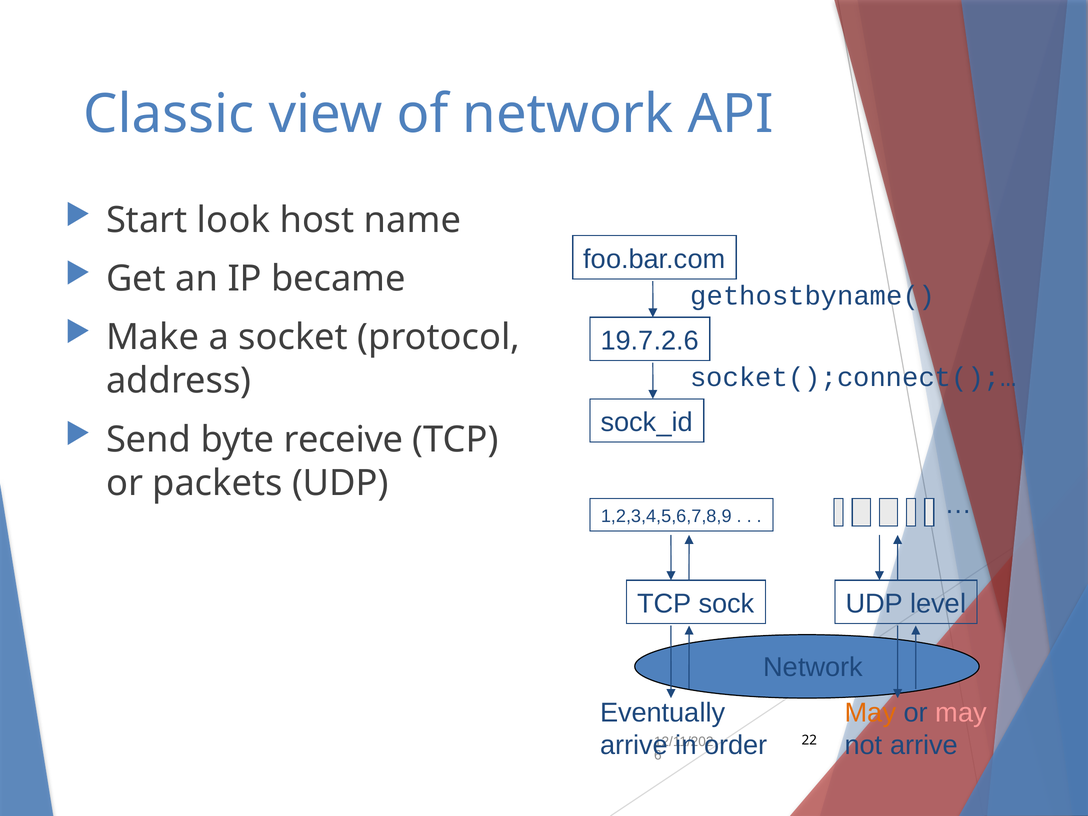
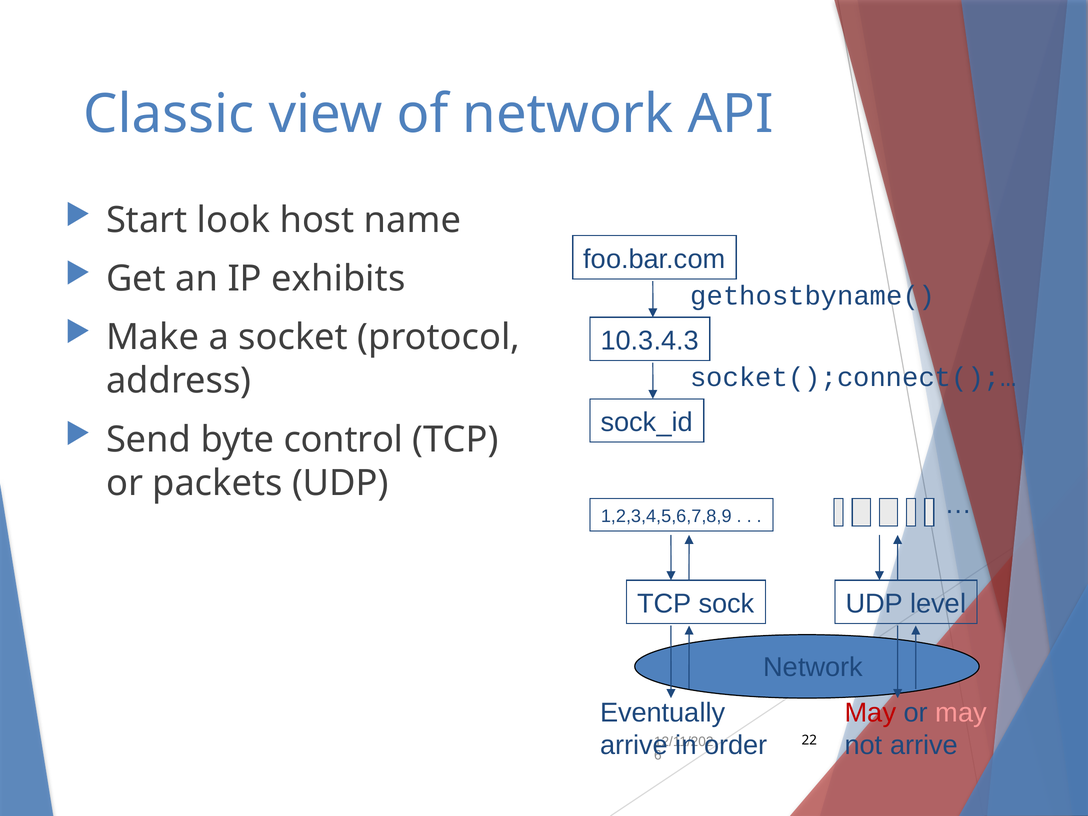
became: became -> exhibits
19.7.2.6: 19.7.2.6 -> 10.3.4.3
receive: receive -> control
May at (870, 713) colour: orange -> red
